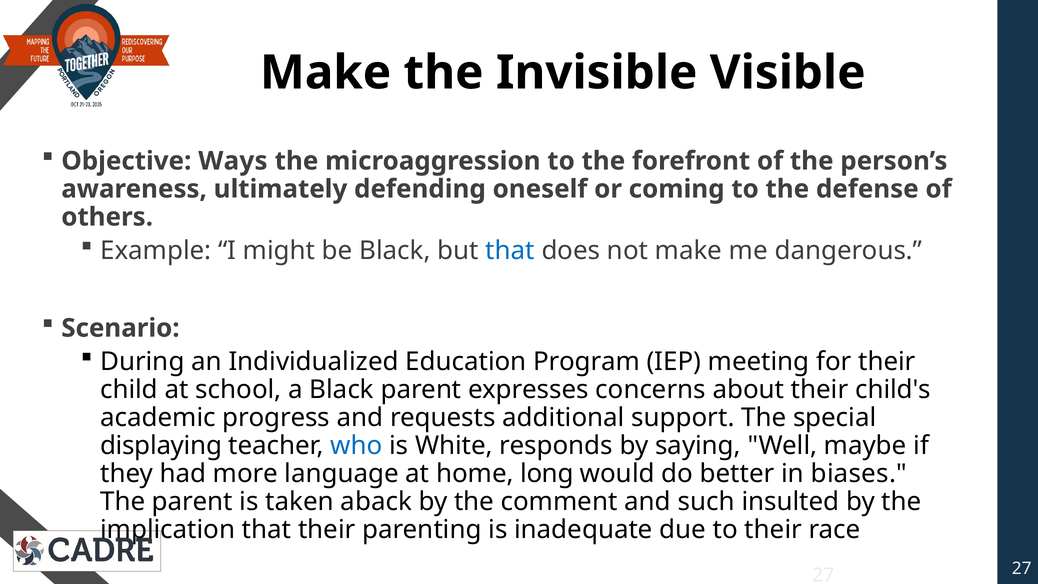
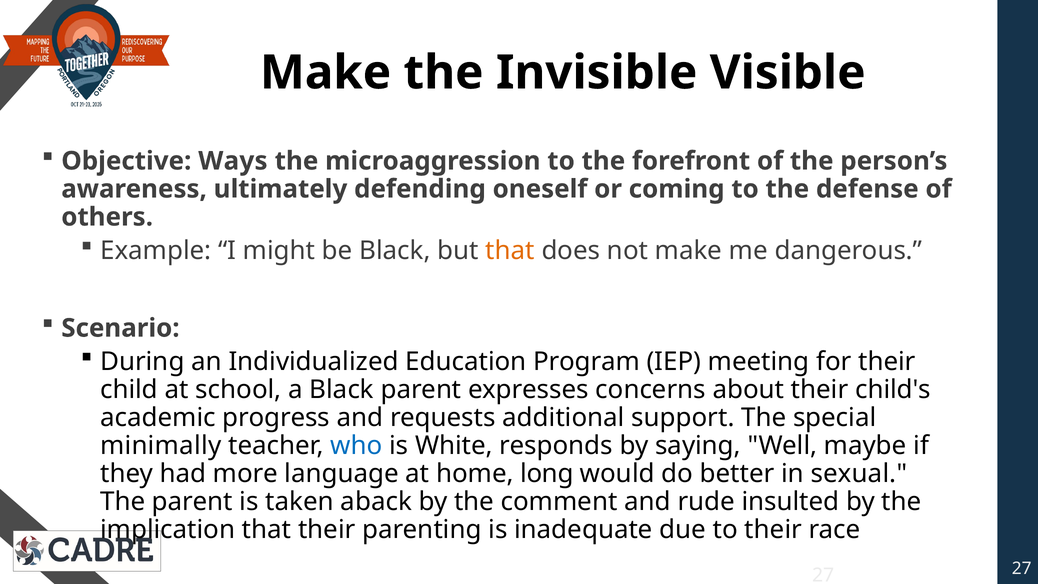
that at (510, 250) colour: blue -> orange
displaying: displaying -> minimally
biases: biases -> sexual
such: such -> rude
